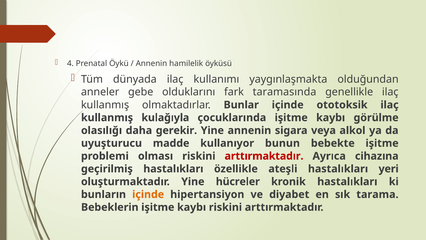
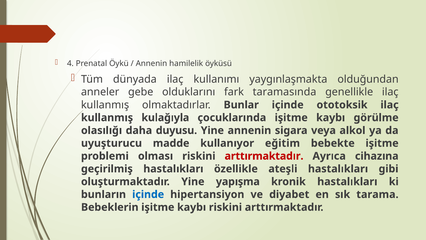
gerekir: gerekir -> duyusu
bunun: bunun -> eğitim
yeri: yeri -> gibi
hücreler: hücreler -> yapışma
içinde at (148, 194) colour: orange -> blue
